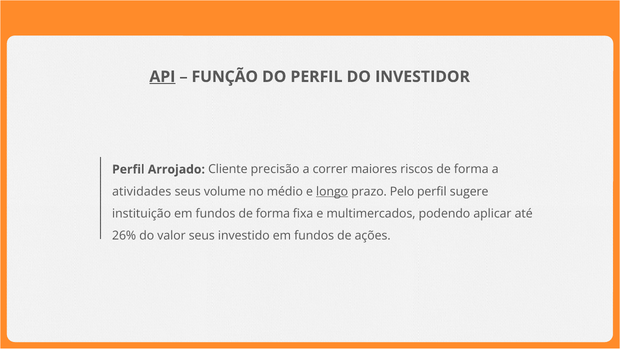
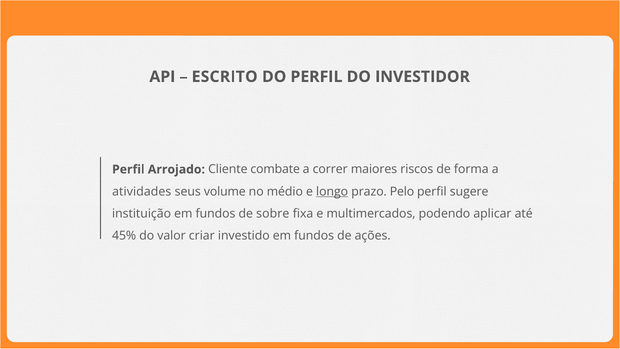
API underline: present -> none
FUNÇÃO: FUNÇÃO -> ESCRITO
precisão: precisão -> combate
fundos de forma: forma -> sobre
26%: 26% -> 45%
valor seus: seus -> criar
